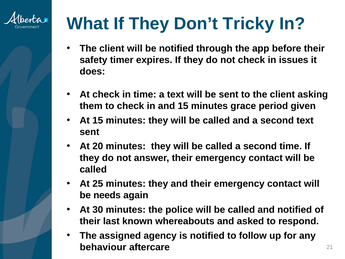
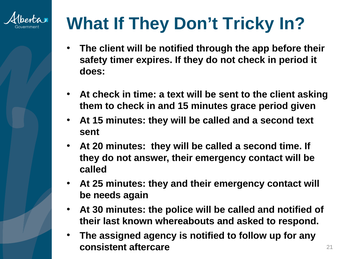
in issues: issues -> period
behaviour: behaviour -> consistent
